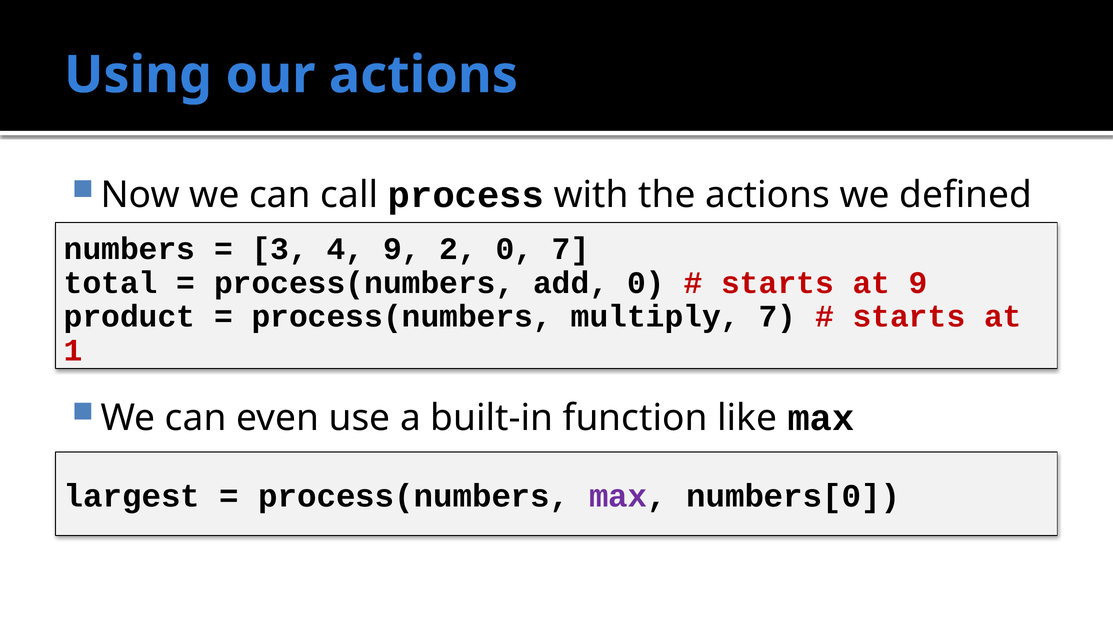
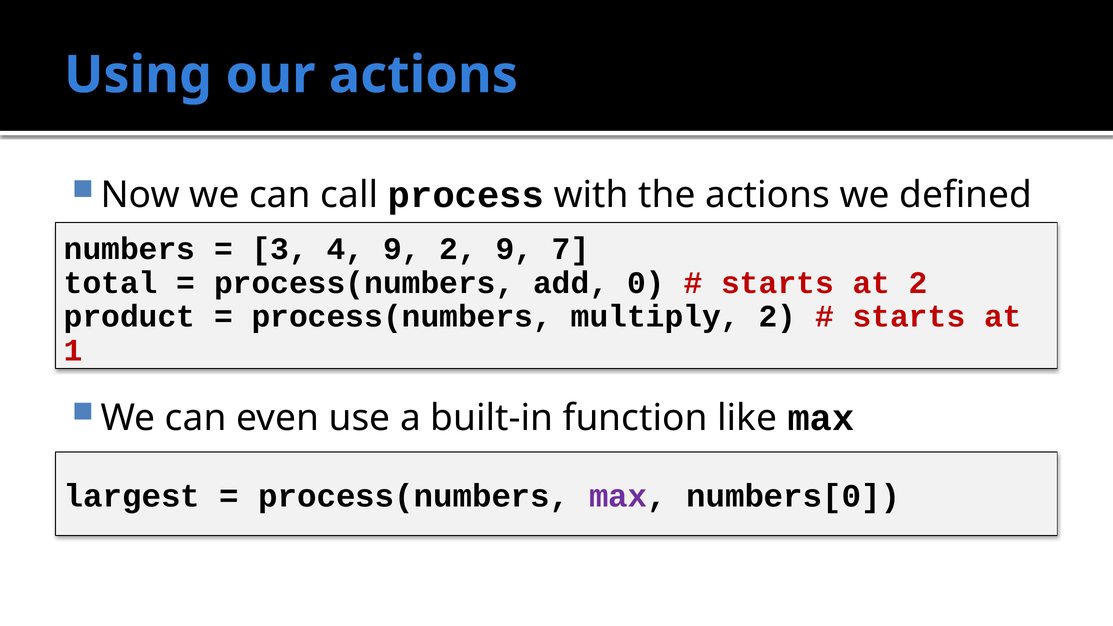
2 0: 0 -> 9
at 9: 9 -> 2
multiply 7: 7 -> 2
